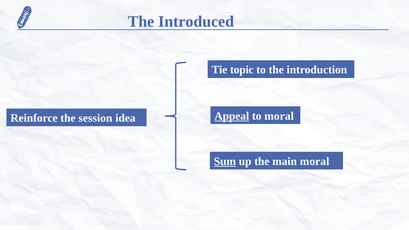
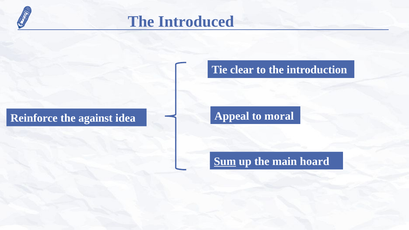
topic: topic -> clear
Appeal underline: present -> none
session: session -> against
main moral: moral -> hoard
